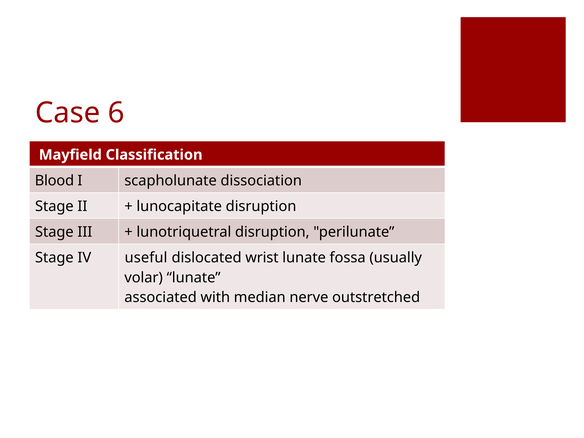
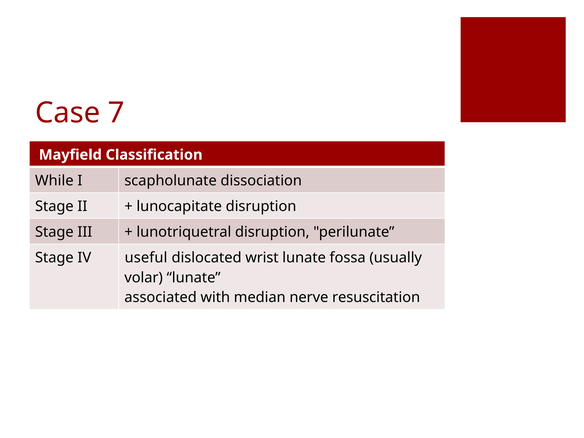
6: 6 -> 7
Blood: Blood -> While
outstretched: outstretched -> resuscitation
